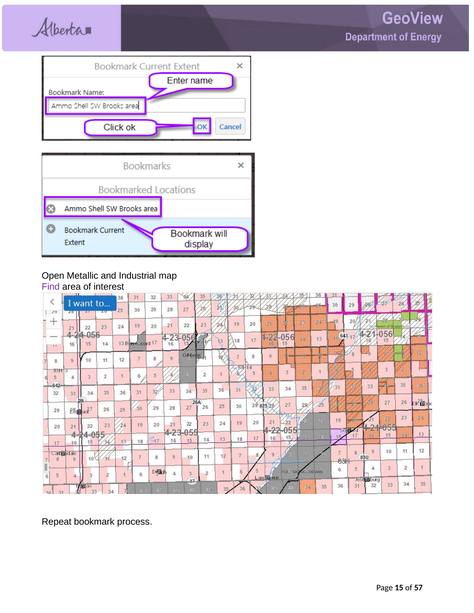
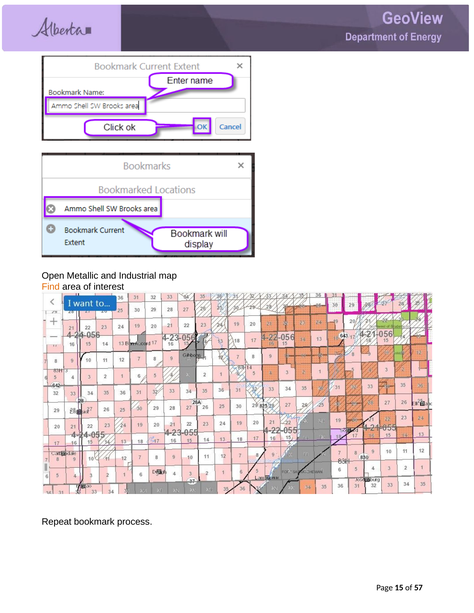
Find colour: purple -> orange
